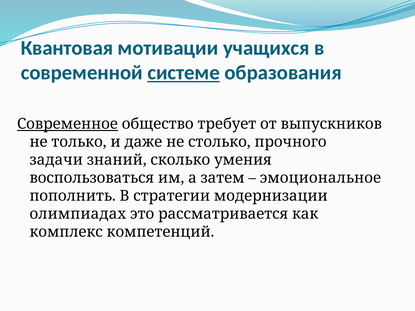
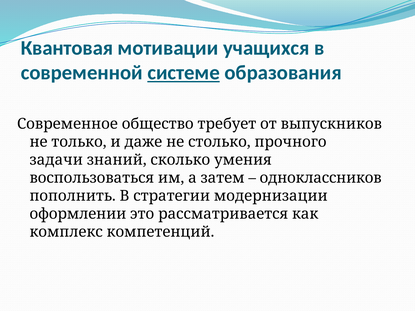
Современное underline: present -> none
эмоциональное: эмоциональное -> одноклассников
олимпиадах: олимпиадах -> оформлении
